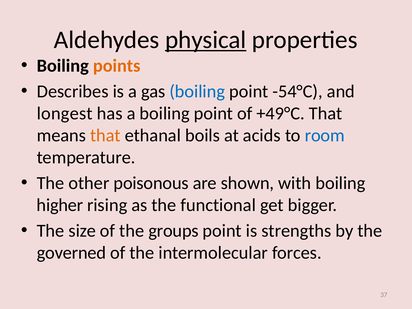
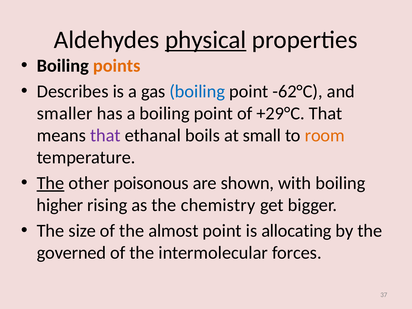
-54°C: -54°C -> -62°C
longest: longest -> smaller
+49°C: +49°C -> +29°C
that at (105, 135) colour: orange -> purple
acids: acids -> small
room colour: blue -> orange
The at (51, 183) underline: none -> present
functional: functional -> chemistry
groups: groups -> almost
strengths: strengths -> allocating
